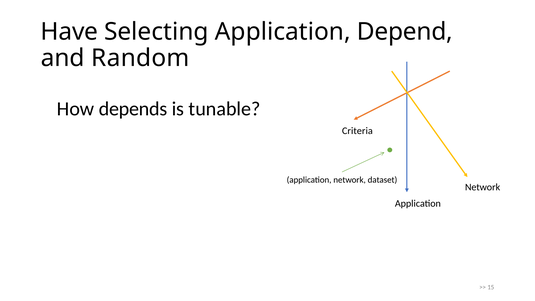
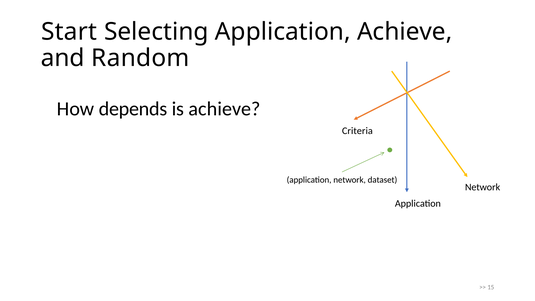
Have: Have -> Start
Application Depend: Depend -> Achieve
is tunable: tunable -> achieve
